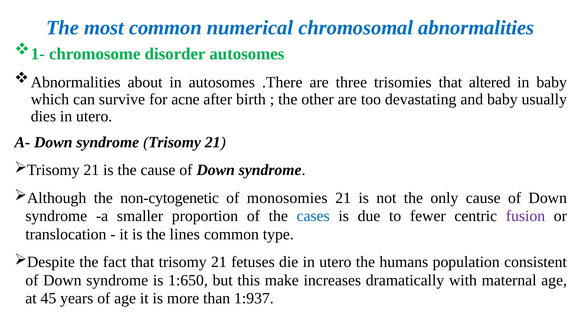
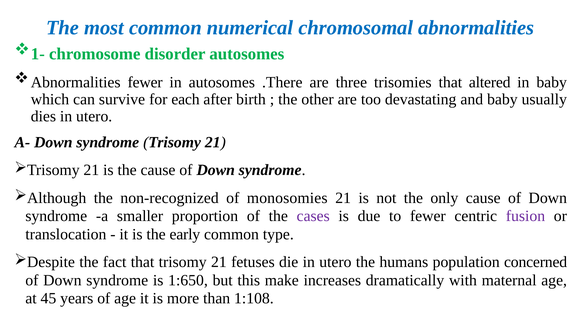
Abnormalities about: about -> fewer
acne: acne -> each
non-cytogenetic: non-cytogenetic -> non-recognized
cases colour: blue -> purple
lines: lines -> early
consistent: consistent -> concerned
1:937: 1:937 -> 1:108
